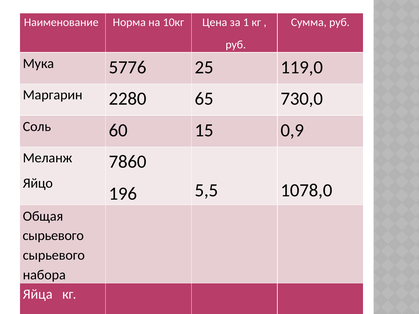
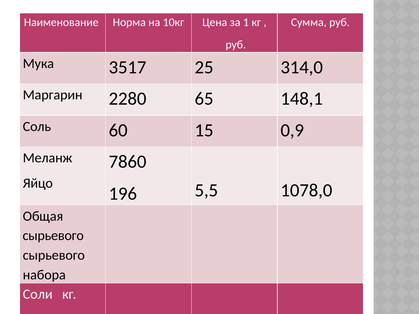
5776: 5776 -> 3517
119,0: 119,0 -> 314,0
730,0: 730,0 -> 148,1
Яйца: Яйца -> Соли
